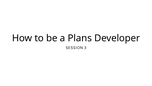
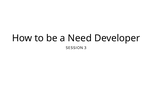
Plans: Plans -> Need
